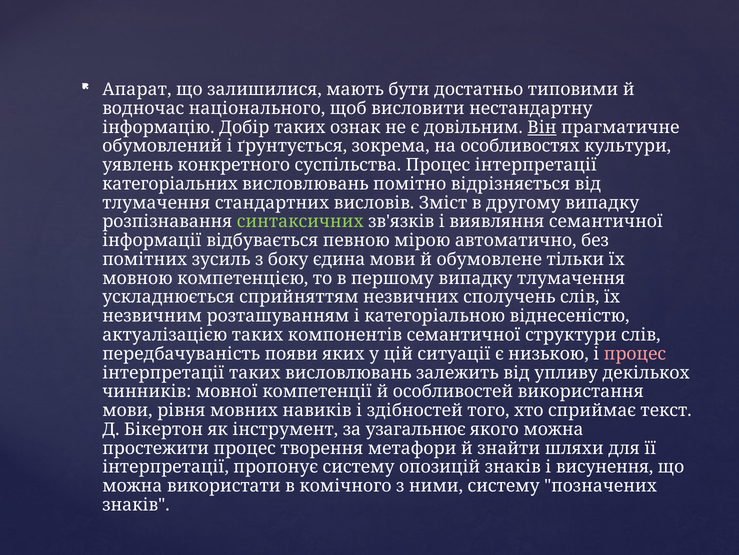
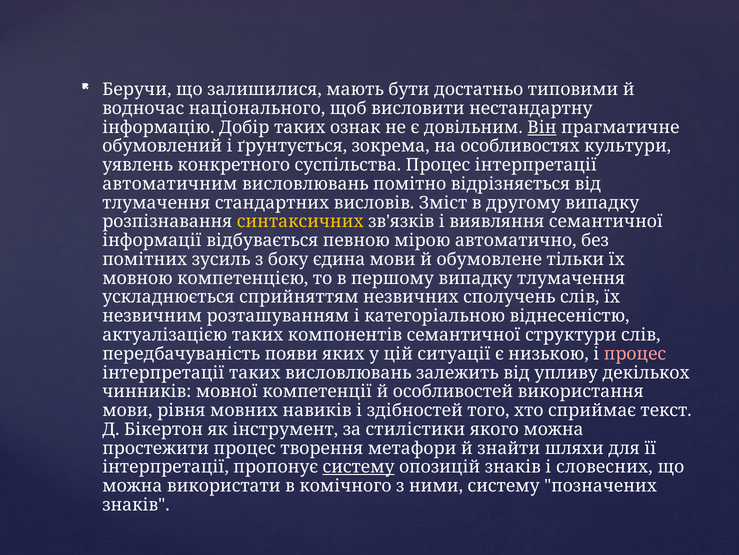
Апарат: Апарат -> Беручи
категоріальних: категоріальних -> автоматичним
синтаксичних colour: light green -> yellow
узагальнює: узагальнює -> стилістики
систему at (359, 467) underline: none -> present
висунення: висунення -> словесних
